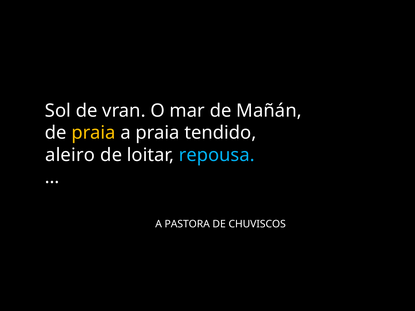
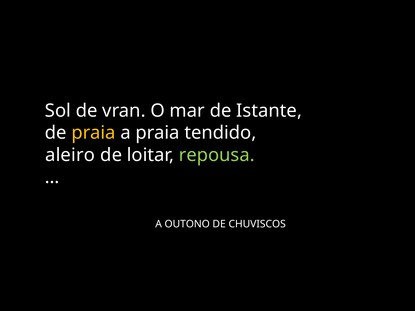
Mañán: Mañán -> Istante
repousa colour: light blue -> light green
PASTORA: PASTORA -> OUTONO
